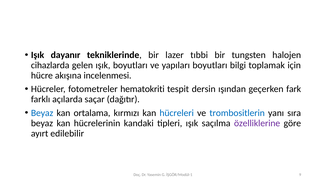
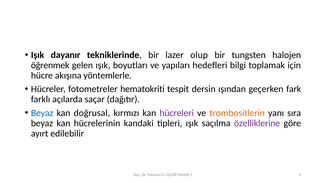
tıbbi: tıbbi -> olup
cihazlarda: cihazlarda -> öğrenmek
yapıları boyutları: boyutları -> hedefleri
incelenmesi: incelenmesi -> yöntemlerle
ortalama: ortalama -> doğrusal
hücreleri colour: blue -> purple
trombositlerin colour: blue -> orange
